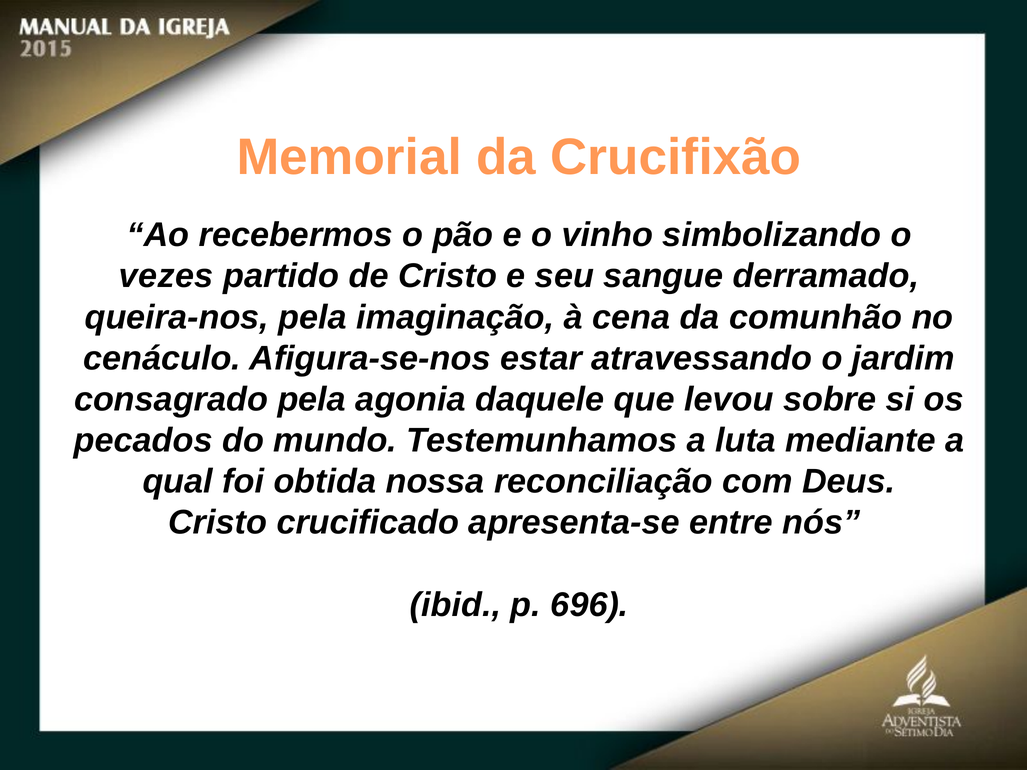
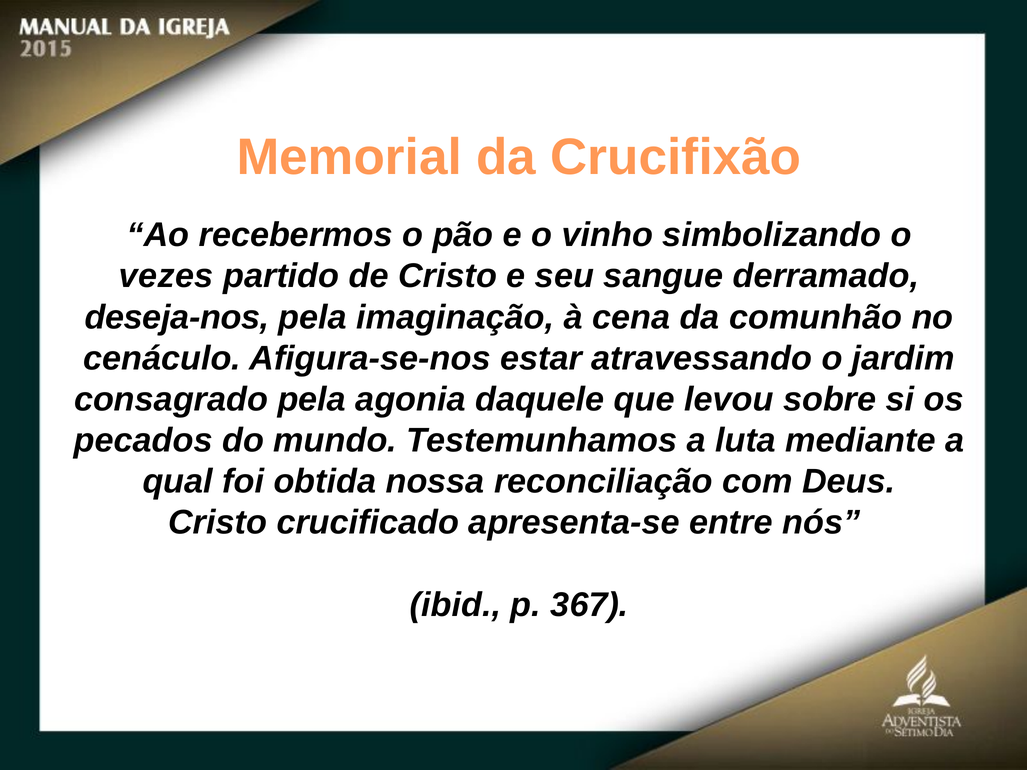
queira-nos: queira-nos -> deseja-nos
696: 696 -> 367
